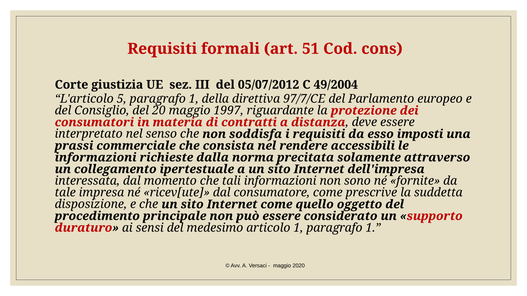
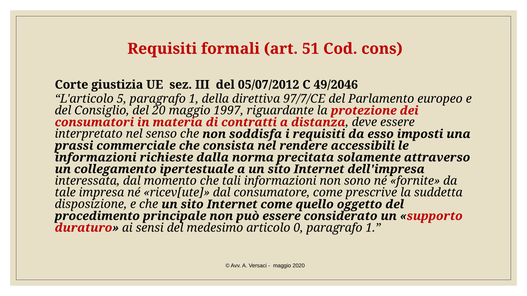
49/2004: 49/2004 -> 49/2046
articolo 1: 1 -> 0
